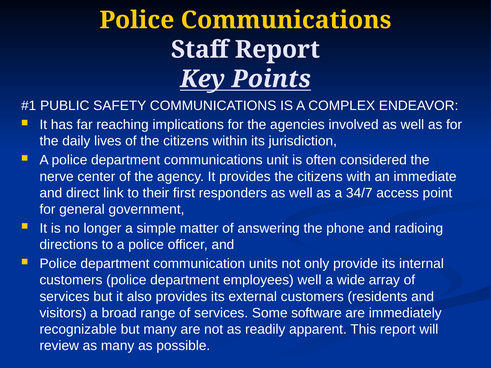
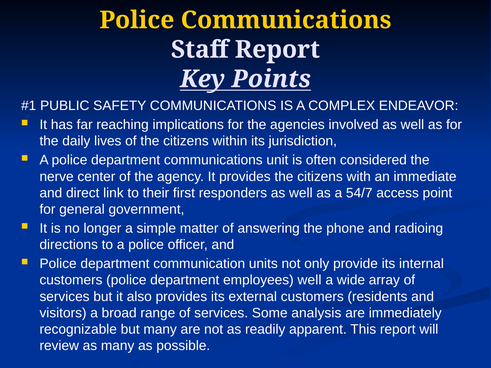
34/7: 34/7 -> 54/7
software: software -> analysis
